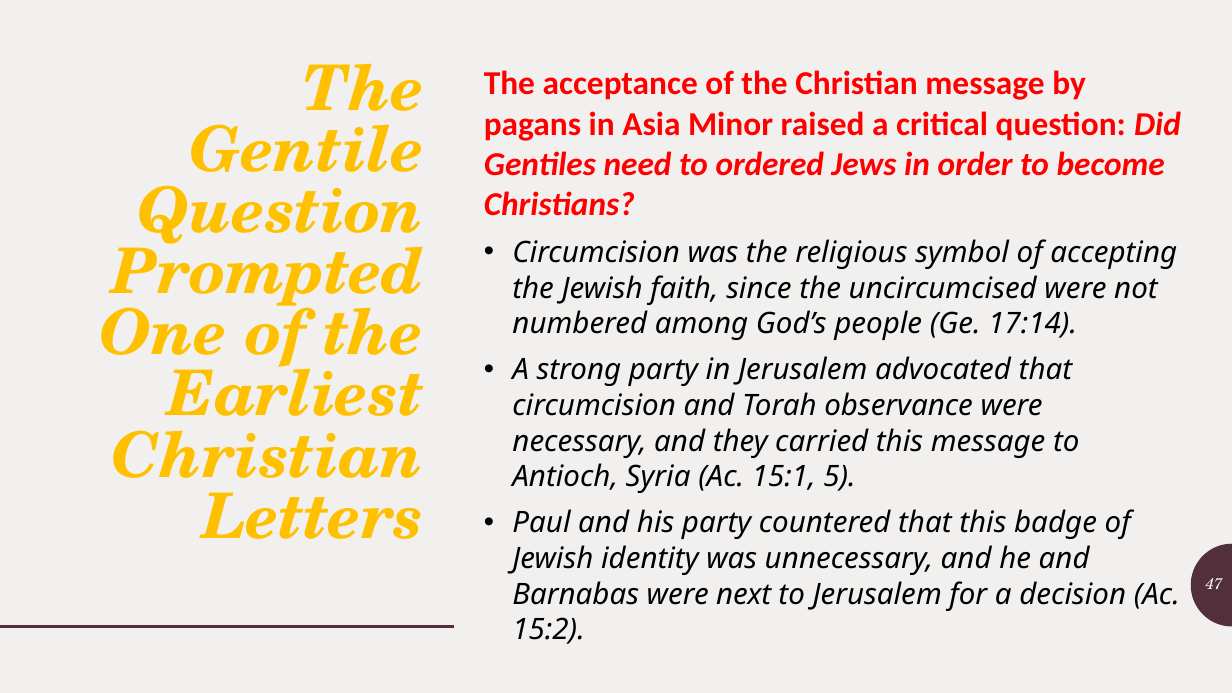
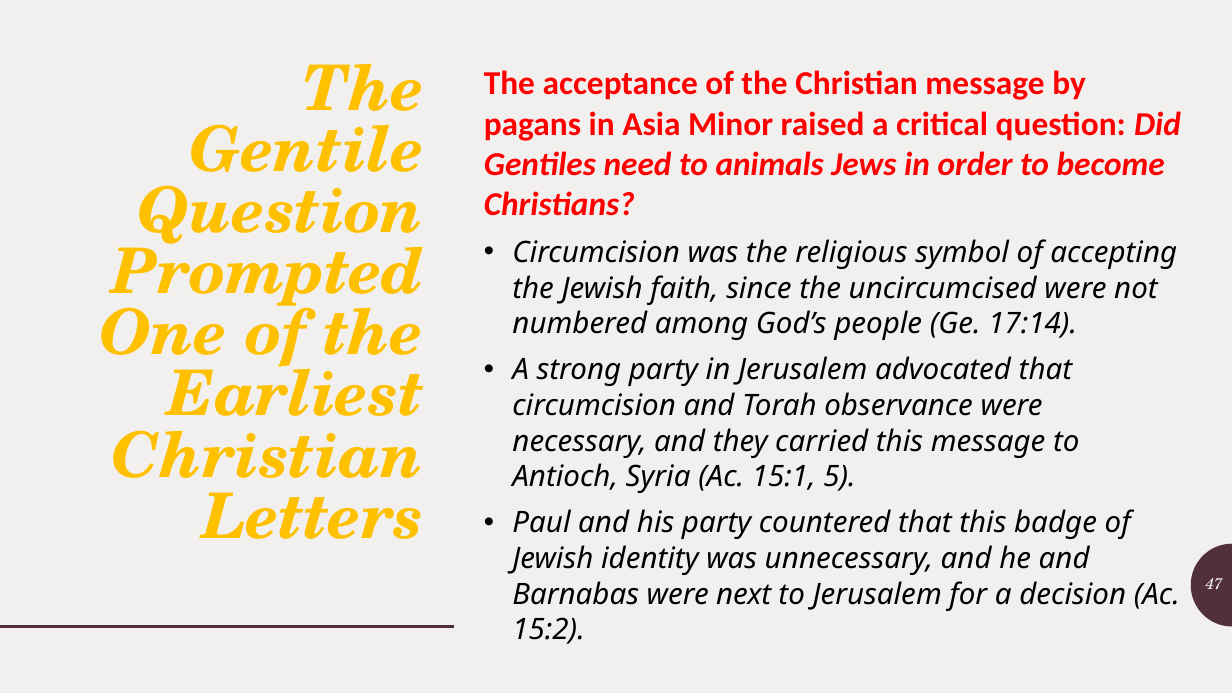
ordered: ordered -> animals
